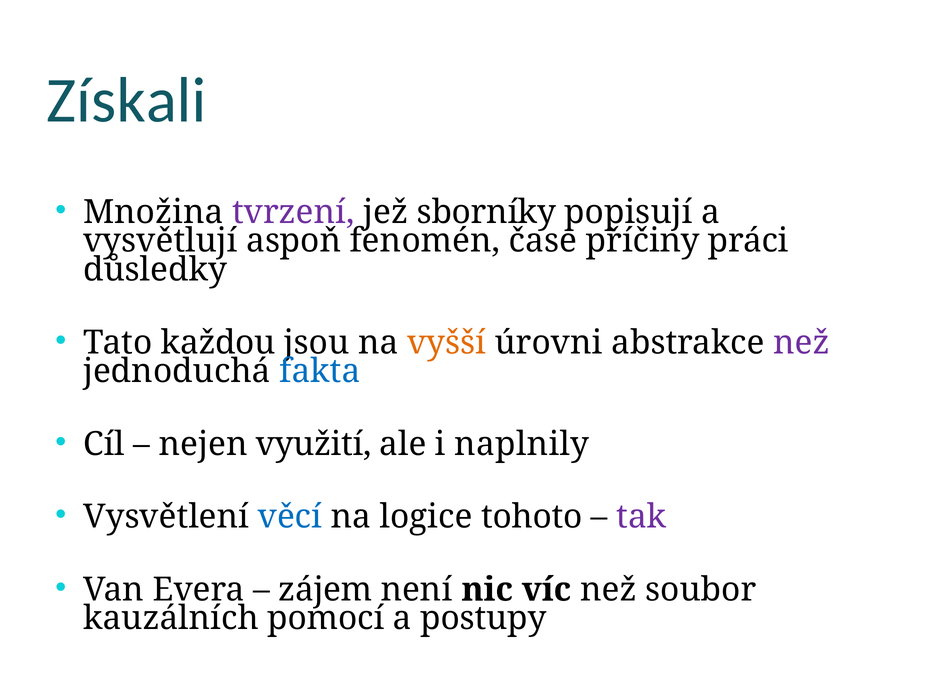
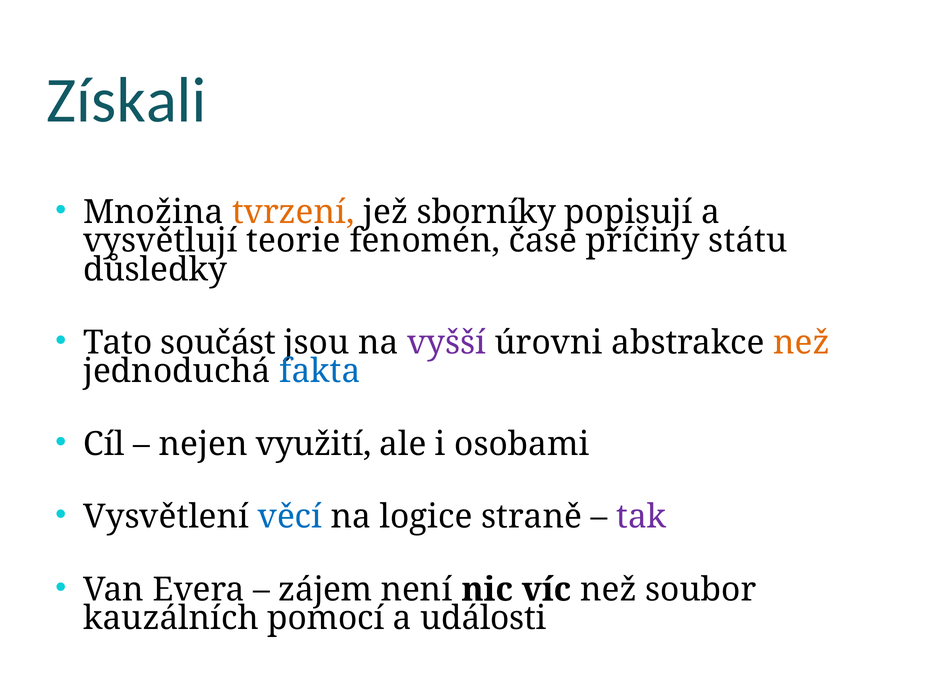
tvrzení colour: purple -> orange
aspoň: aspoň -> teorie
práci: práci -> státu
každou: každou -> součást
vyšší colour: orange -> purple
než at (801, 343) colour: purple -> orange
naplnily: naplnily -> osobami
tohoto: tohoto -> straně
postupy: postupy -> události
